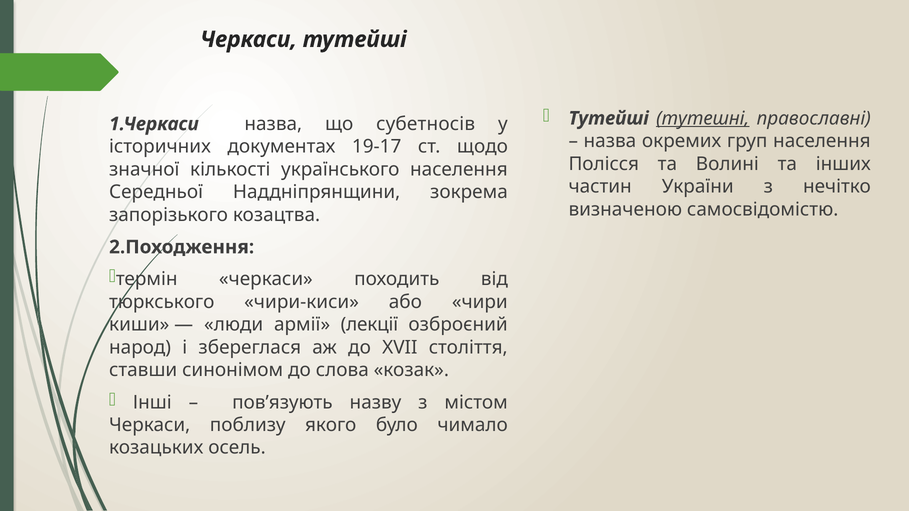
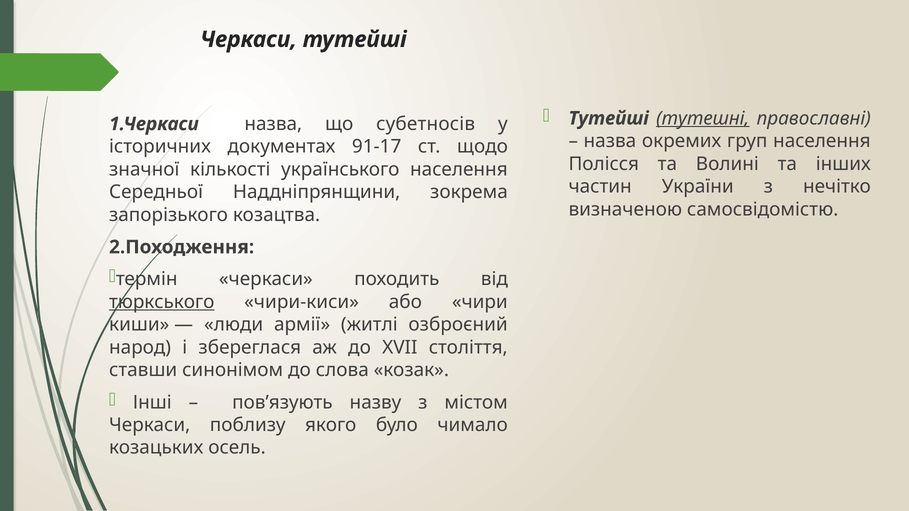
19-17: 19-17 -> 91-17
тюркського underline: none -> present
лекції: лекції -> житлі
